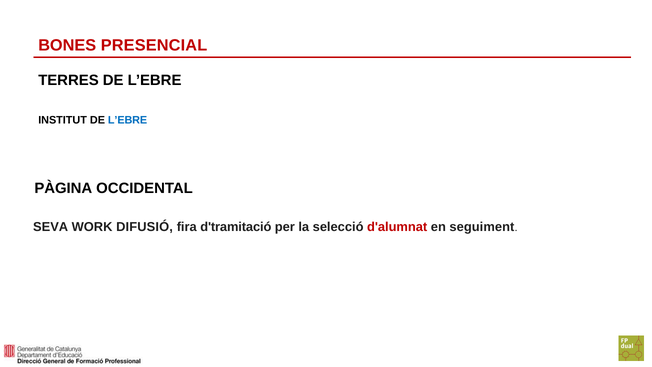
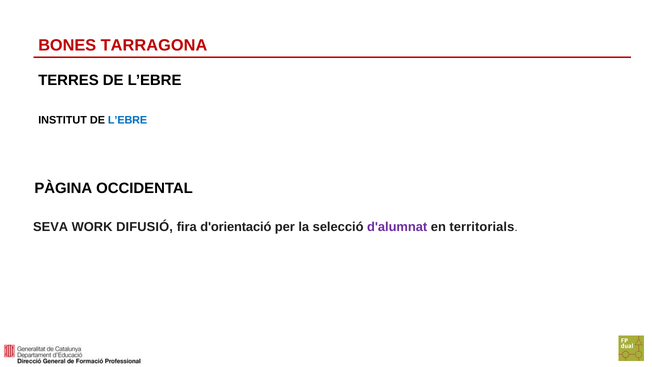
PRESENCIAL: PRESENCIAL -> TARRAGONA
d'tramitació: d'tramitació -> d'orientació
d'alumnat colour: red -> purple
seguiment: seguiment -> territorials
